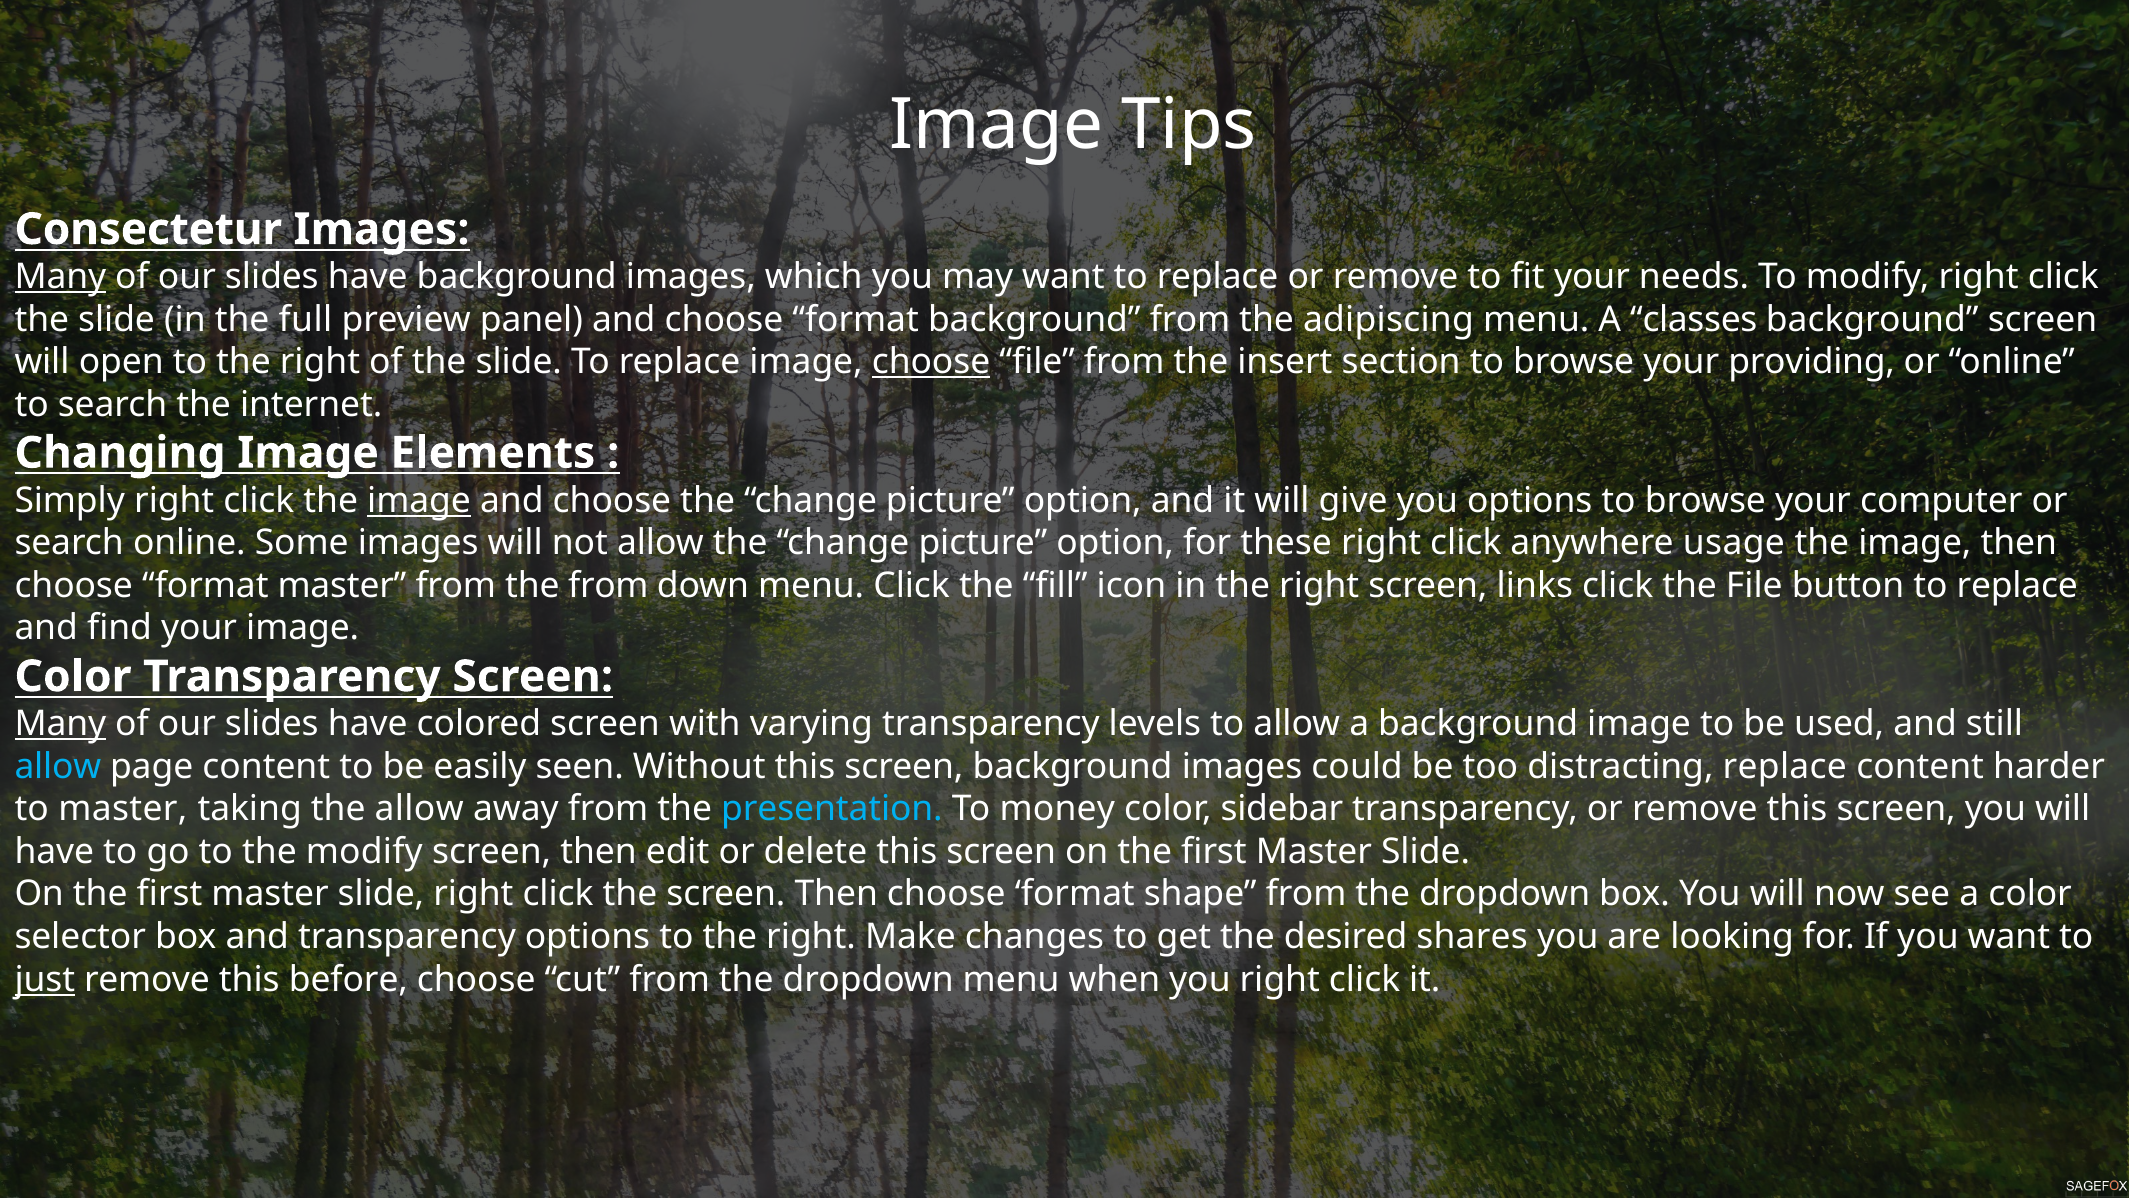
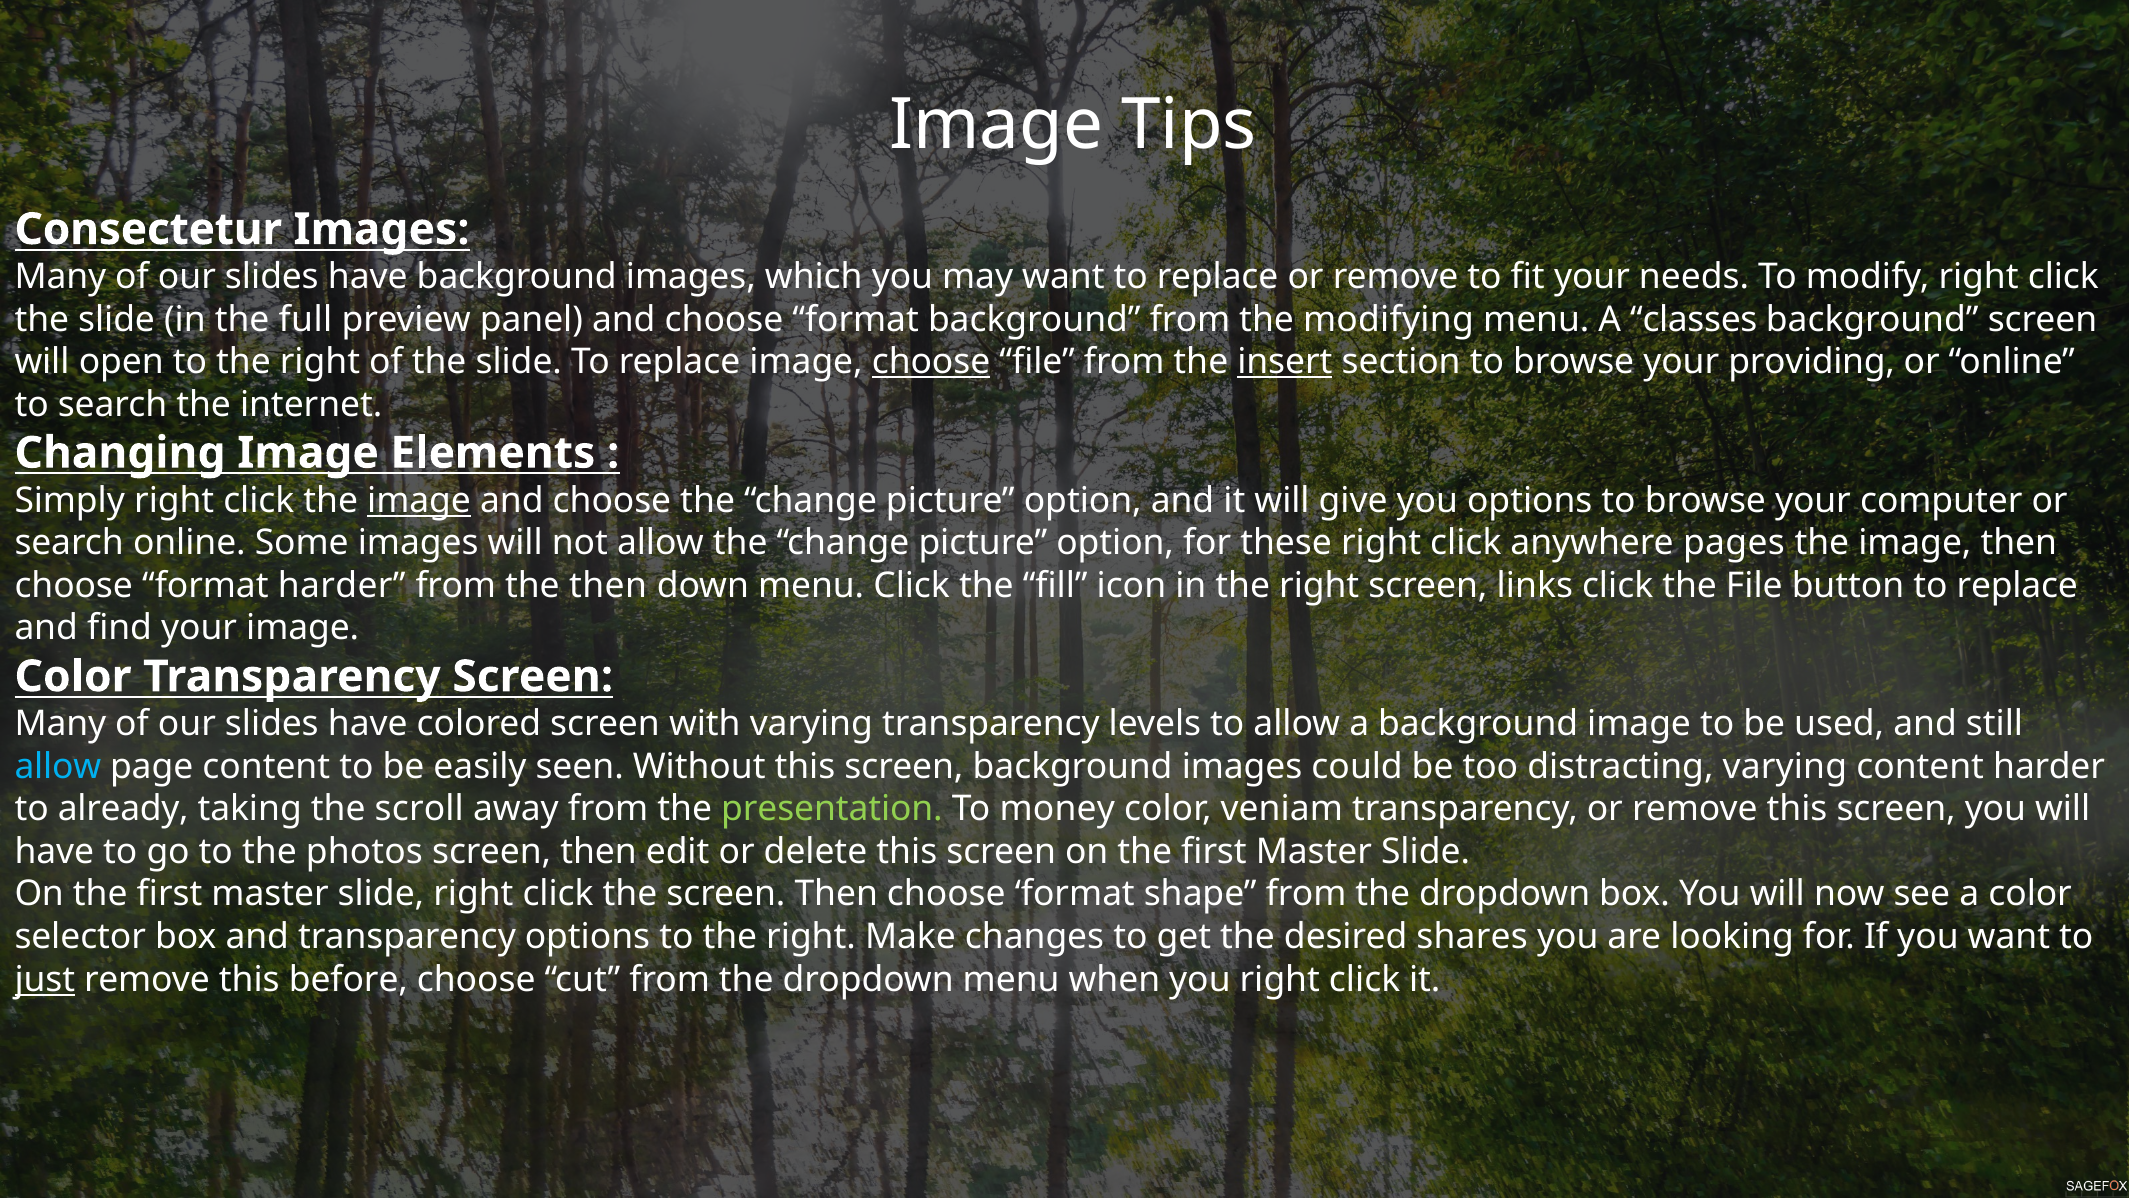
Many at (60, 277) underline: present -> none
adipiscing: adipiscing -> modifying
insert underline: none -> present
usage: usage -> pages
format master: master -> harder
the from: from -> then
Many at (60, 724) underline: present -> none
distracting replace: replace -> varying
to master: master -> already
the allow: allow -> scroll
presentation colour: light blue -> light green
sidebar: sidebar -> veniam
the modify: modify -> photos
